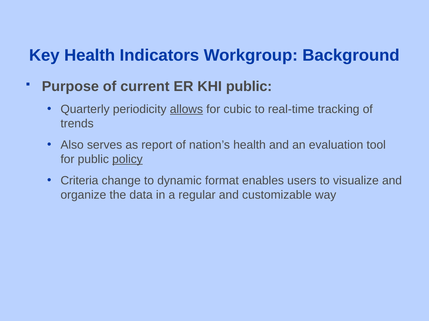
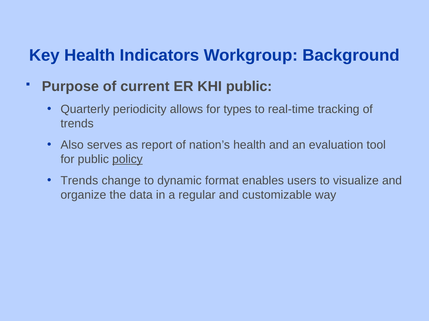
allows underline: present -> none
cubic: cubic -> types
Criteria at (79, 181): Criteria -> Trends
